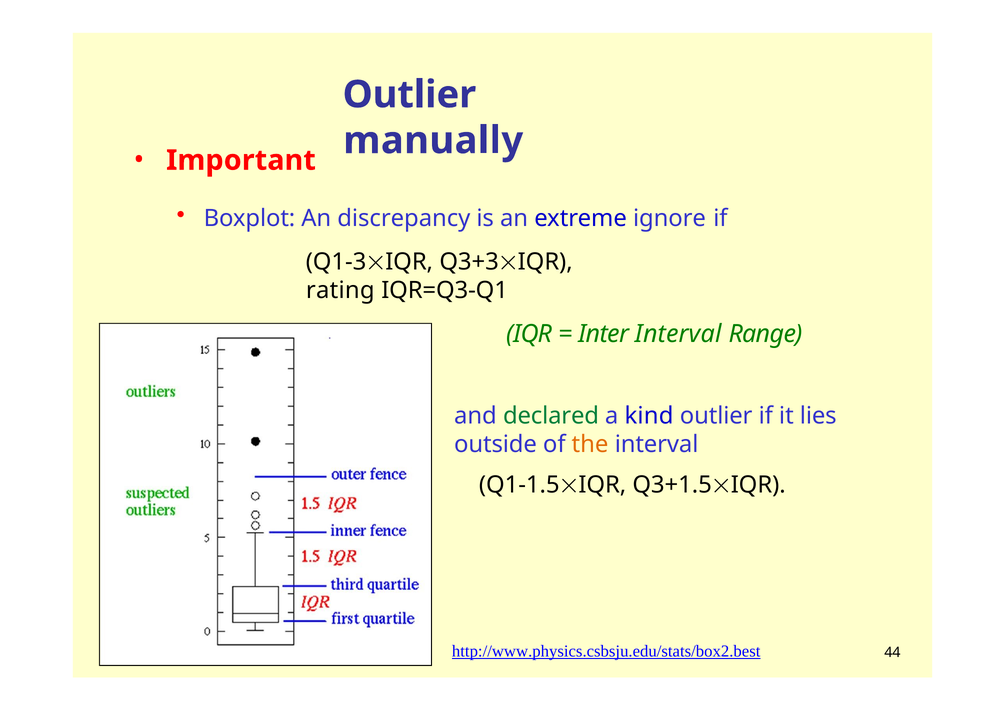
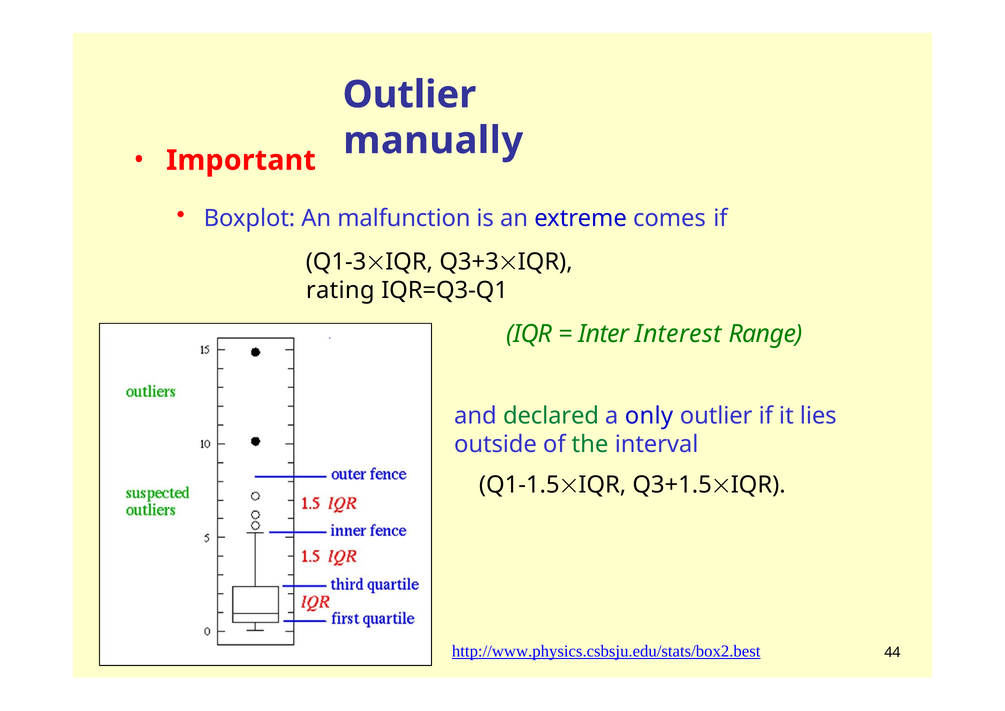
discrepancy: discrepancy -> malfunction
ignore: ignore -> comes
Inter Interval: Interval -> Interest
kind: kind -> only
the colour: orange -> green
